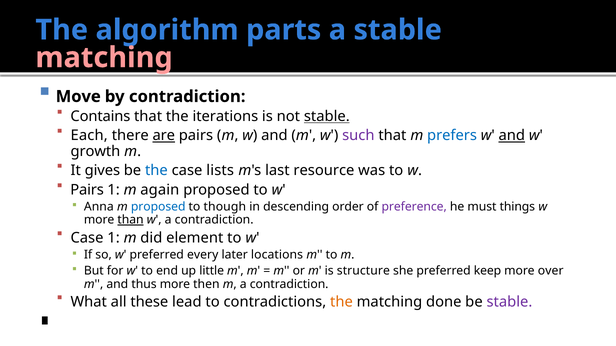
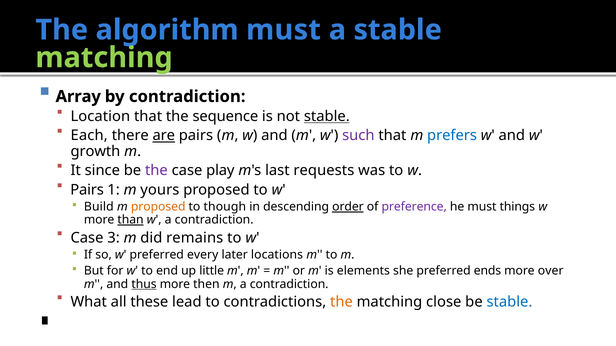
algorithm parts: parts -> must
matching at (104, 58) colour: pink -> light green
Move: Move -> Array
Contains: Contains -> Location
iterations: iterations -> sequence
and at (512, 136) underline: present -> none
gives: gives -> since
the at (156, 171) colour: blue -> purple
lists: lists -> play
resource: resource -> requests
again: again -> yours
Anna: Anna -> Build
proposed at (158, 207) colour: blue -> orange
order underline: none -> present
Case 1: 1 -> 3
element: element -> remains
structure: structure -> elements
keep: keep -> ends
thus underline: none -> present
done: done -> close
stable at (509, 303) colour: purple -> blue
